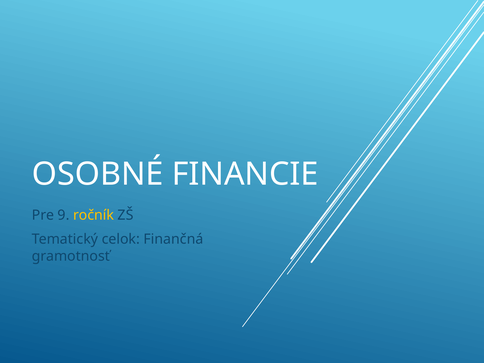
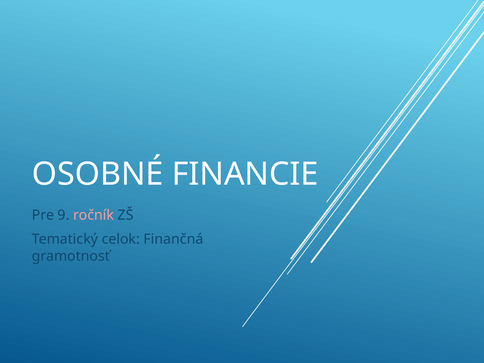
ročník colour: yellow -> pink
